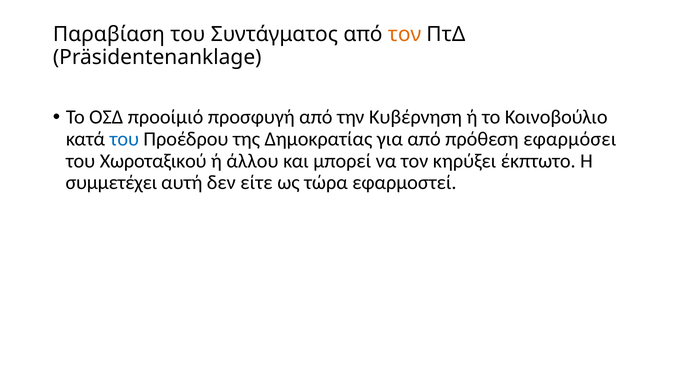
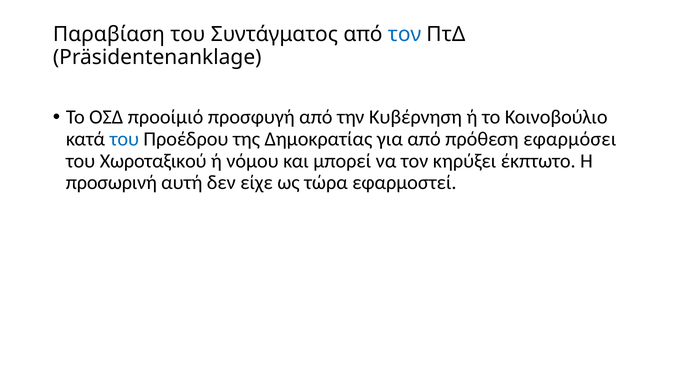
τον at (405, 35) colour: orange -> blue
άλλου: άλλου -> νόµου
συμμετέχει: συμμετέχει -> προσωρινή
είτε: είτε -> είχε
